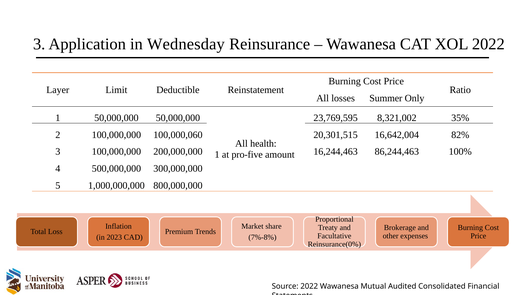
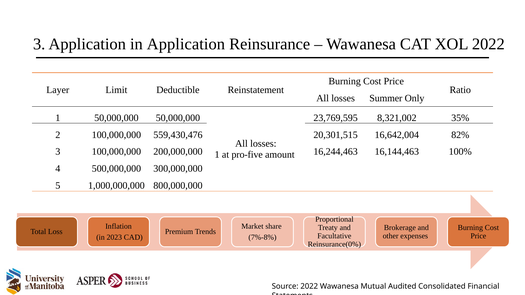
in Wednesday: Wednesday -> Application
100,000,060: 100,000,060 -> 559,430,476
health at (263, 144): health -> losses
86,244,463: 86,244,463 -> 16,144,463
